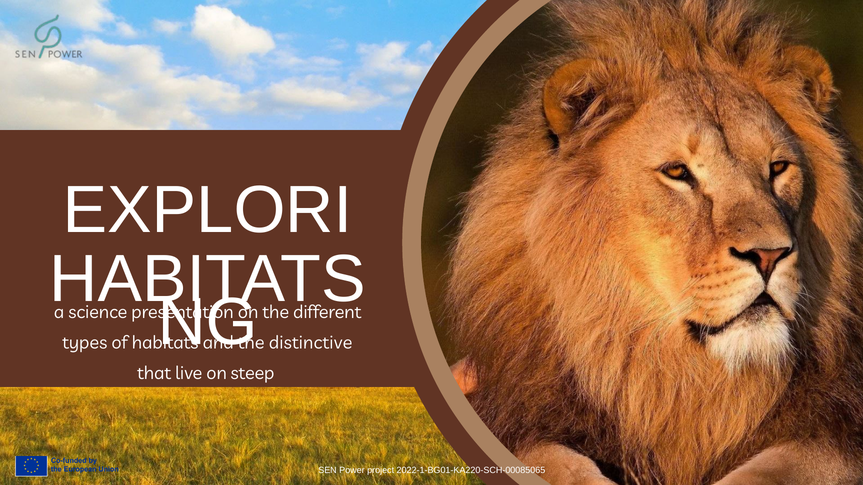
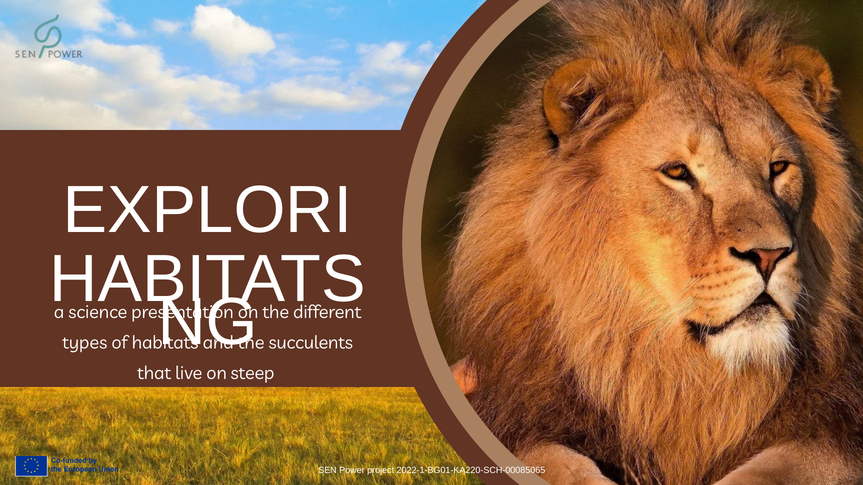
distinctive: distinctive -> succulents
